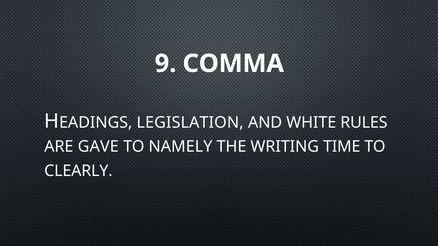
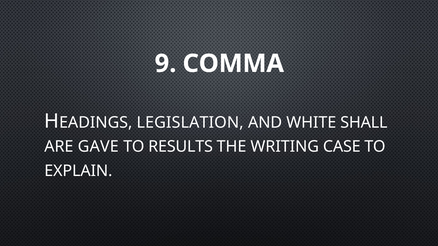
RULES: RULES -> SHALL
NAMELY: NAMELY -> RESULTS
TIME: TIME -> CASE
CLEARLY: CLEARLY -> EXPLAIN
